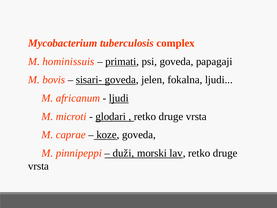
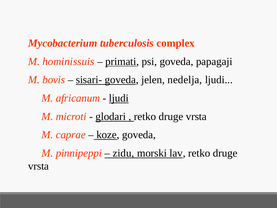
fokalna: fokalna -> nedelja
duži: duži -> zidu
